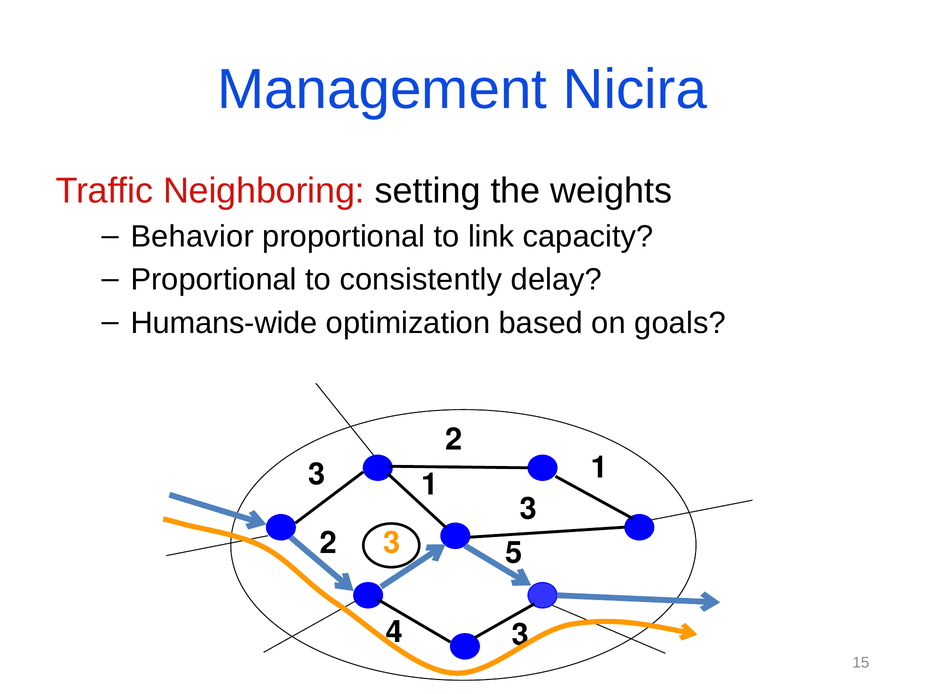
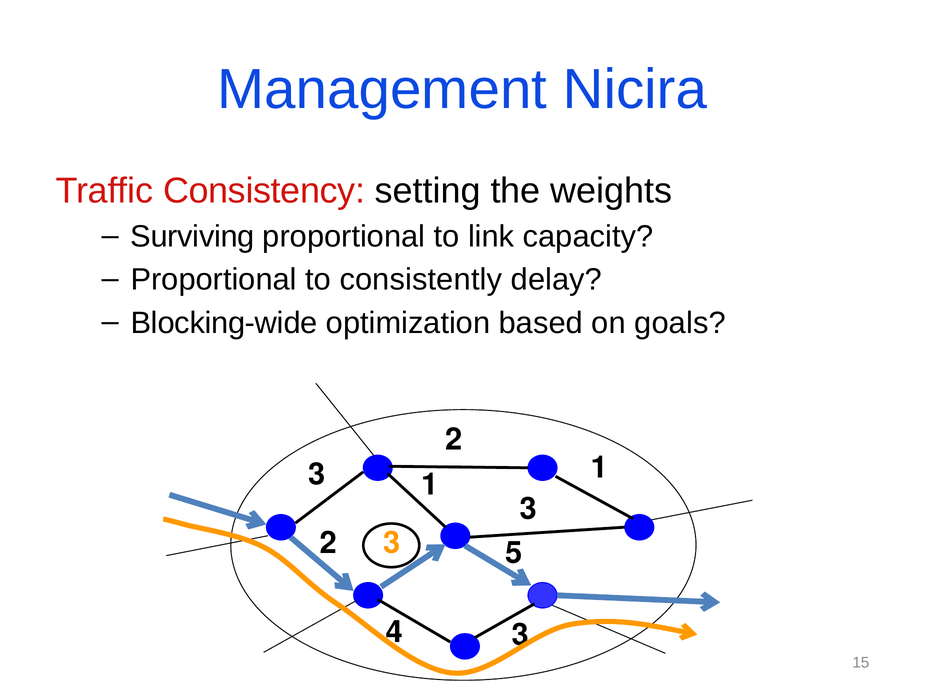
Neighboring: Neighboring -> Consistency
Behavior: Behavior -> Surviving
Humans-wide: Humans-wide -> Blocking-wide
